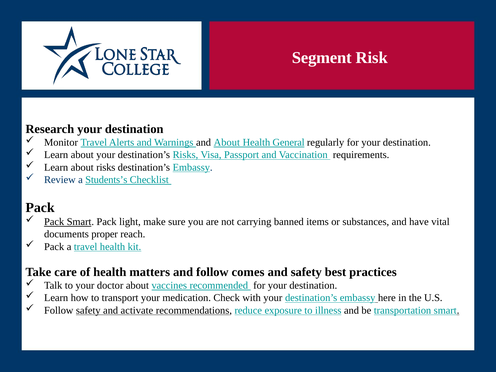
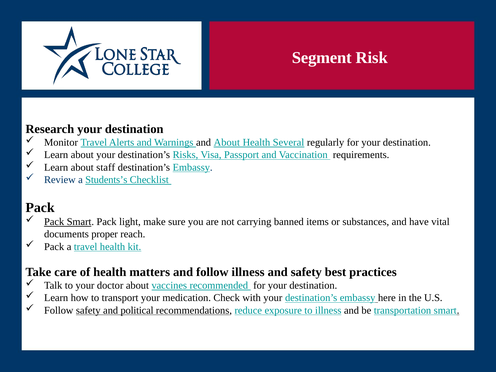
General: General -> Several
about risks: risks -> staff
follow comes: comes -> illness
activate: activate -> political
